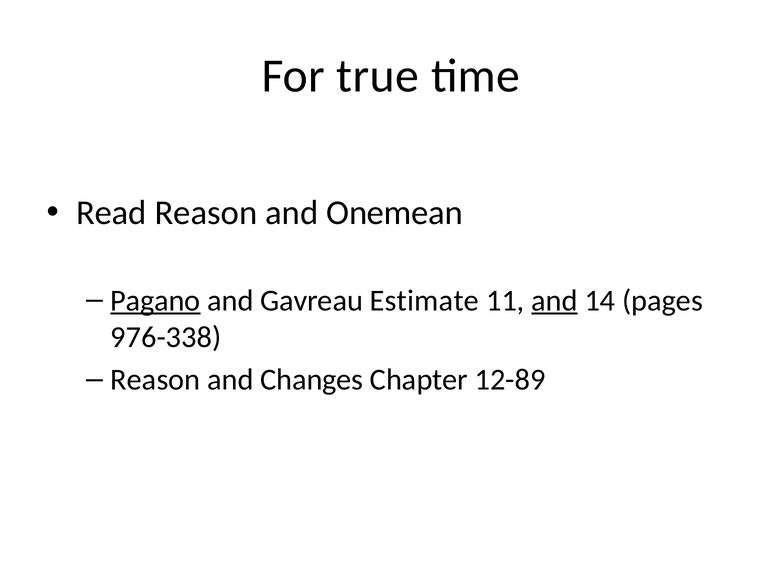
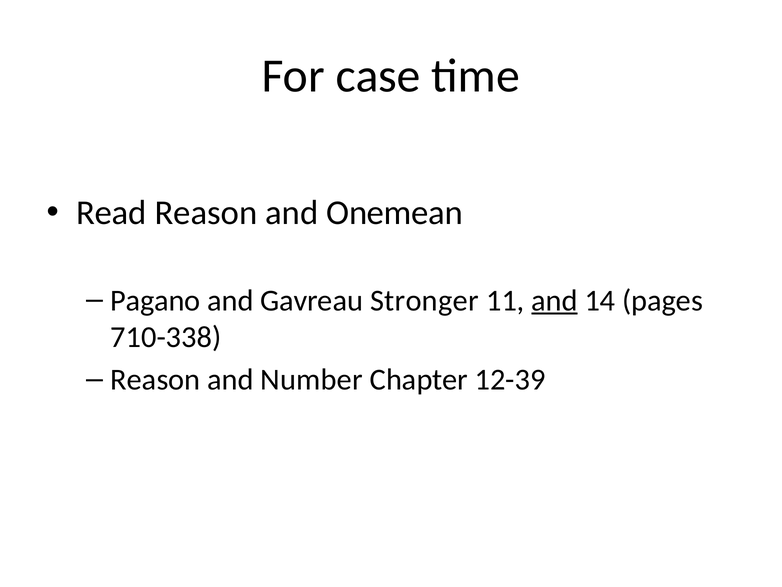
true: true -> case
Pagano underline: present -> none
Estimate: Estimate -> Stronger
976-338: 976-338 -> 710-338
Changes: Changes -> Number
12-89: 12-89 -> 12-39
